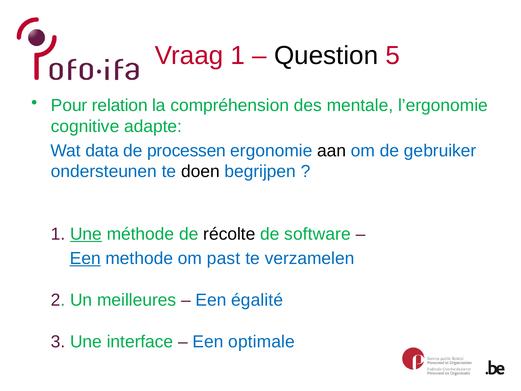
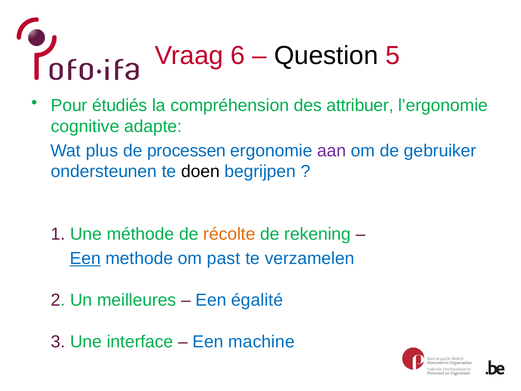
Vraag 1: 1 -> 6
relation: relation -> étudiés
mentale: mentale -> attribuer
data: data -> plus
aan colour: black -> purple
Une at (86, 234) underline: present -> none
récolte colour: black -> orange
software: software -> rekening
optimale: optimale -> machine
